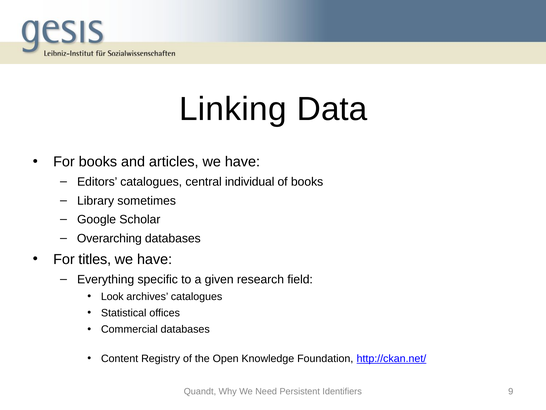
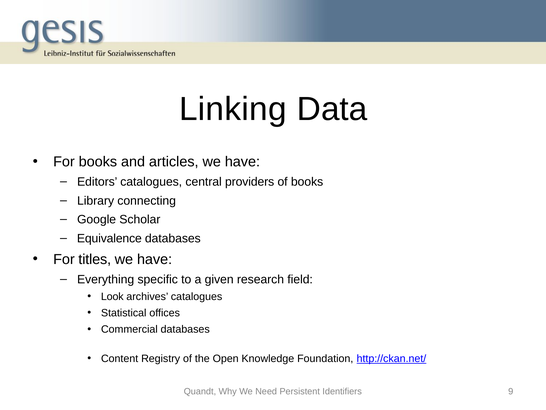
individual: individual -> providers
sometimes: sometimes -> connecting
Overarching: Overarching -> Equivalence
